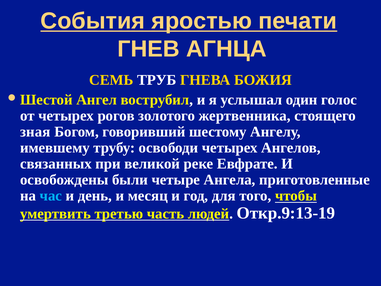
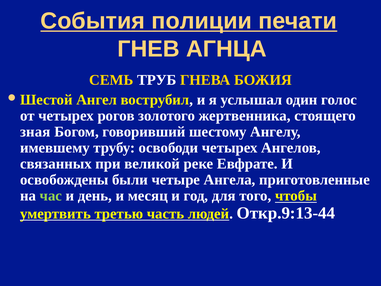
яростью: яростью -> полиции
час colour: light blue -> light green
Откр.9:13-19: Откр.9:13-19 -> Откр.9:13-44
